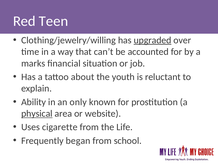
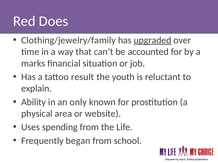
Teen: Teen -> Does
Clothing/jewelry/willing: Clothing/jewelry/willing -> Clothing/jewelry/family
about: about -> result
physical underline: present -> none
cigarette: cigarette -> spending
